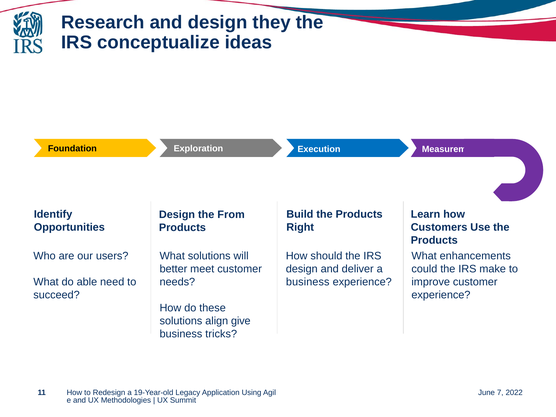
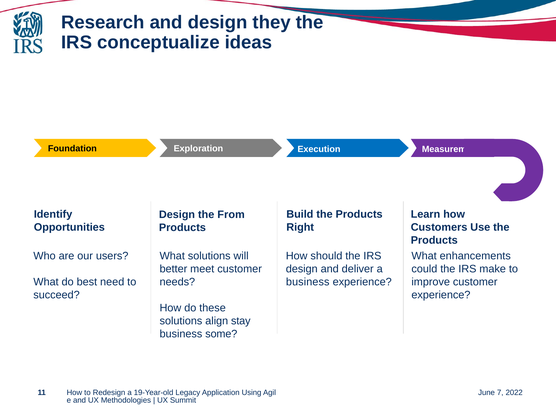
able: able -> best
give: give -> stay
tricks: tricks -> some
